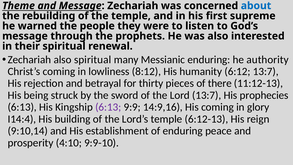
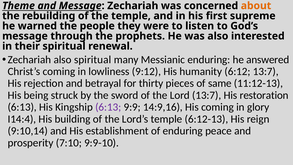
about colour: blue -> orange
authority: authority -> answered
8:12: 8:12 -> 9:12
there: there -> same
prophecies: prophecies -> restoration
4:10: 4:10 -> 7:10
